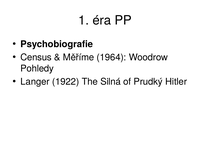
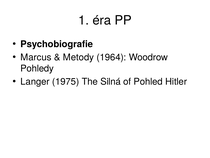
Census: Census -> Marcus
Měříme: Měříme -> Metody
1922: 1922 -> 1975
Prudký: Prudký -> Pohled
